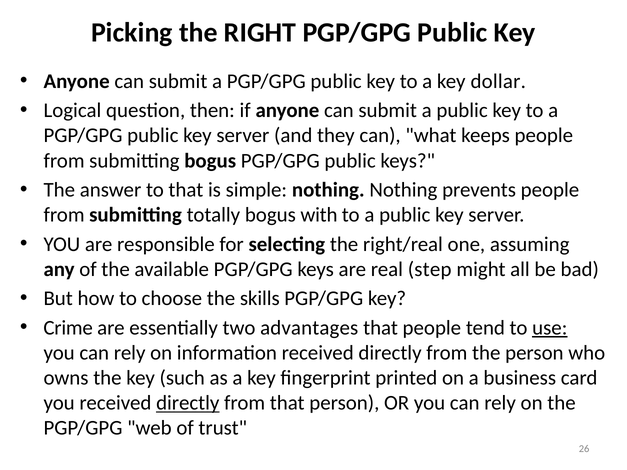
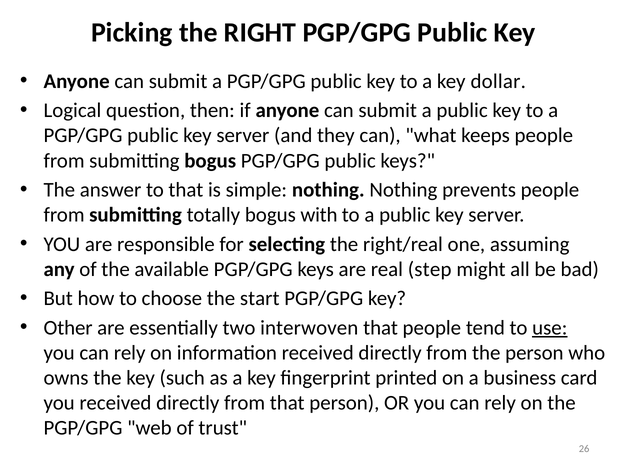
skills: skills -> start
Crime: Crime -> Other
advantages: advantages -> interwoven
directly at (188, 403) underline: present -> none
